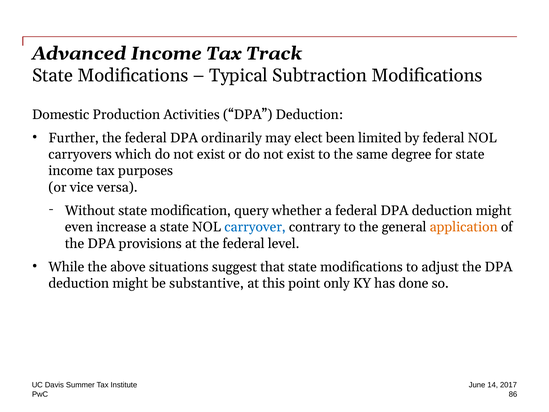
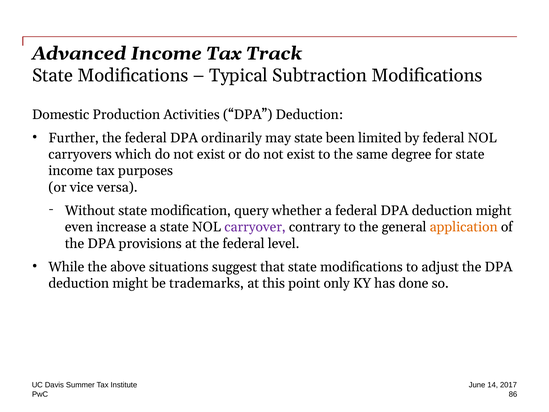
may elect: elect -> state
carryover colour: blue -> purple
substantive: substantive -> trademarks
